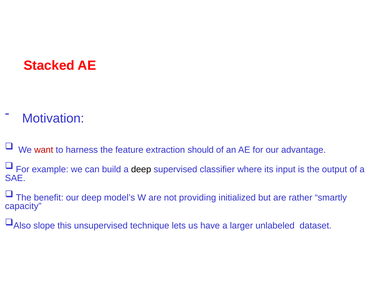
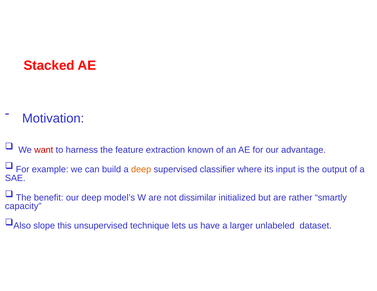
should: should -> known
deep at (141, 170) colour: black -> orange
providing: providing -> dissimilar
